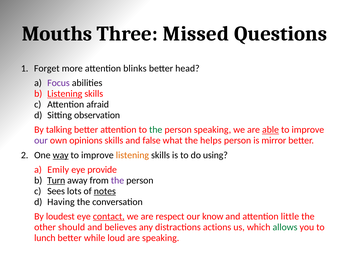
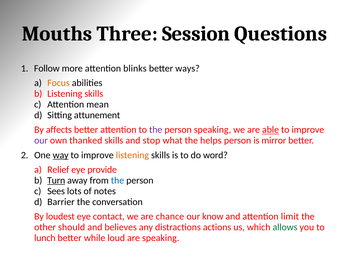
Missed: Missed -> Session
Forget: Forget -> Follow
head: head -> ways
Focus colour: purple -> orange
Listening at (65, 94) underline: present -> none
afraid: afraid -> mean
observation: observation -> attunement
talking: talking -> affects
the at (156, 130) colour: green -> purple
opinions: opinions -> thanked
false: false -> stop
using: using -> word
Emily: Emily -> Relief
the at (117, 180) colour: purple -> blue
notes underline: present -> none
Having: Having -> Barrier
contact underline: present -> none
respect: respect -> chance
little: little -> limit
